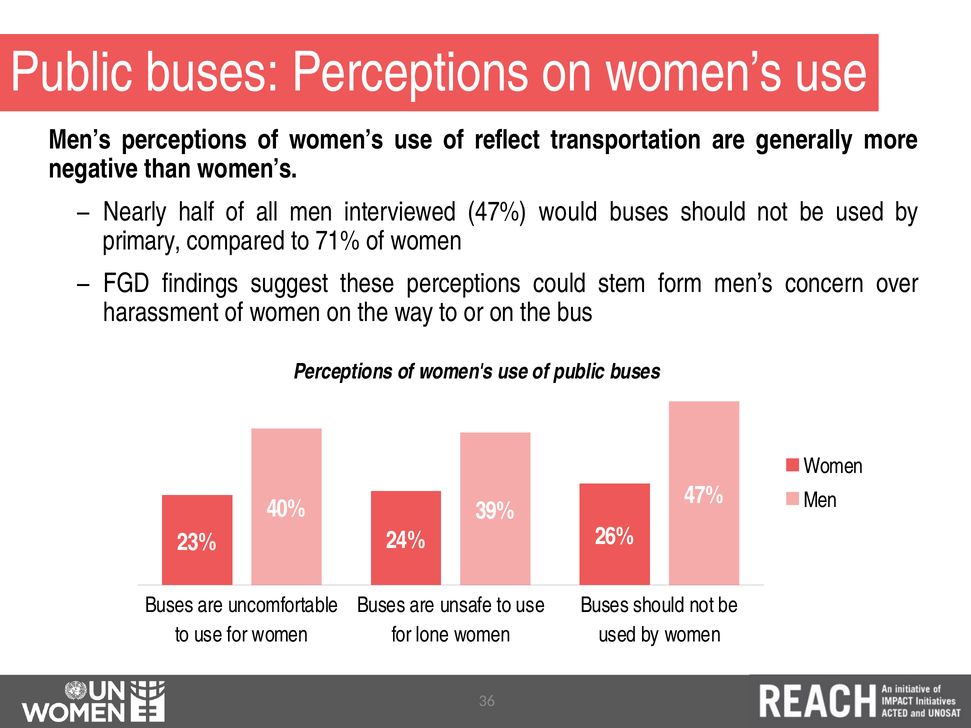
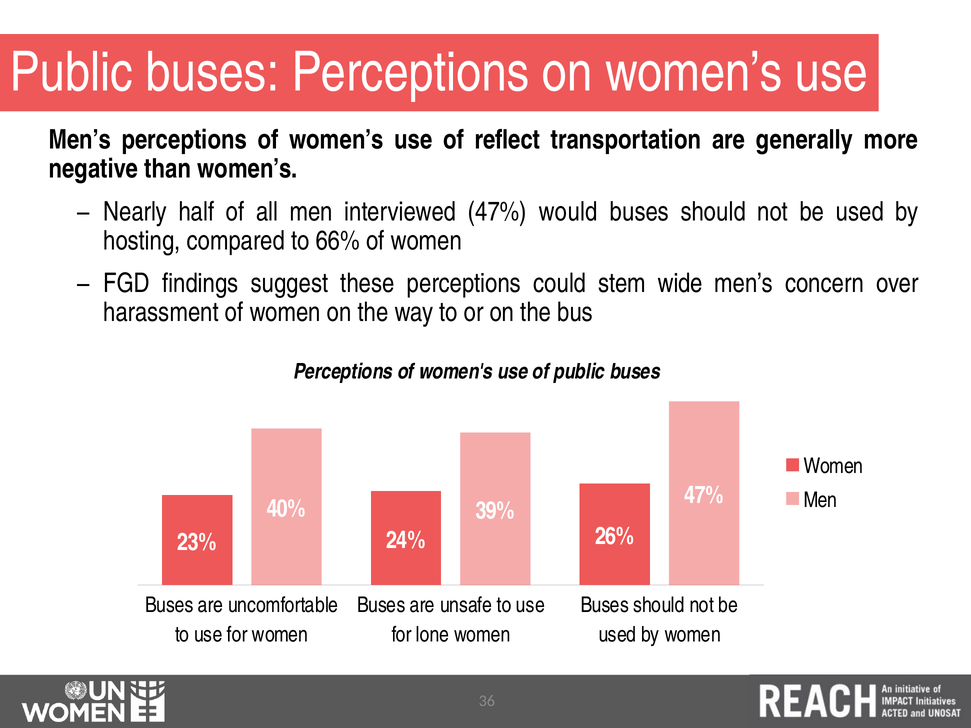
primary: primary -> hosting
71%: 71% -> 66%
form: form -> wide
